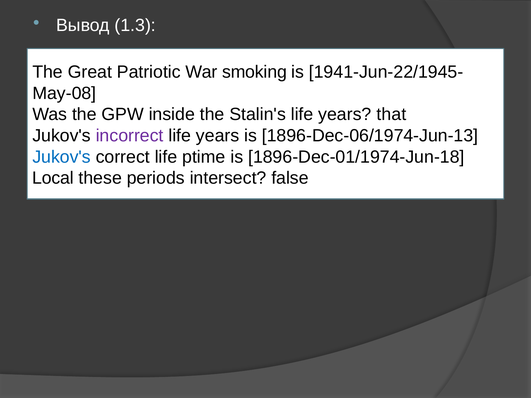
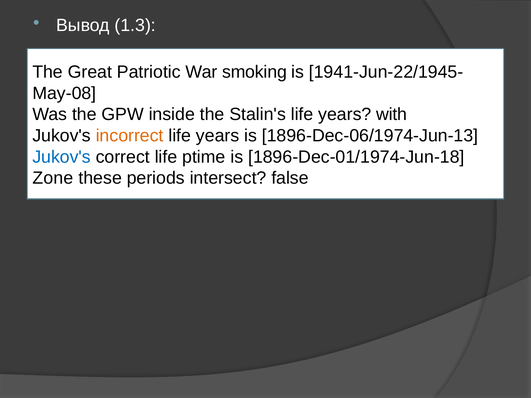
that: that -> with
incorrect colour: purple -> orange
Local: Local -> Zone
